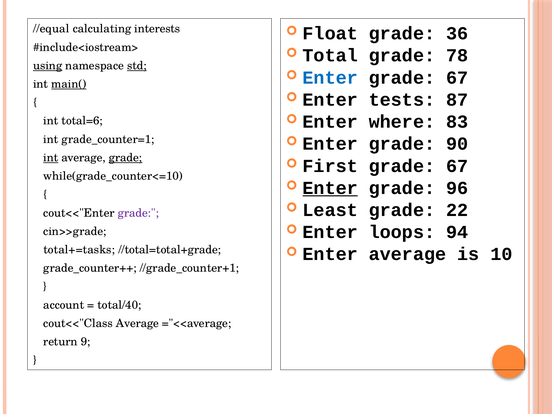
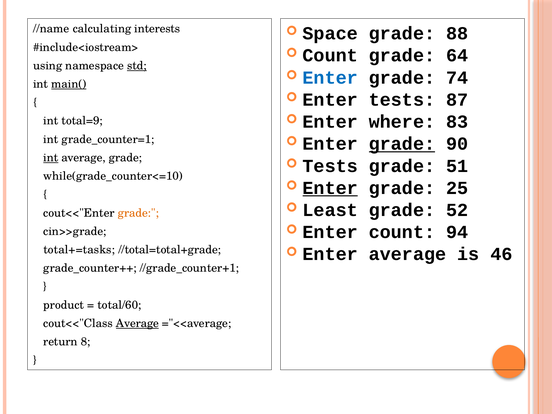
//equal: //equal -> //name
Float: Float -> Space
36: 36 -> 88
Total at (330, 56): Total -> Count
78: 78 -> 64
using underline: present -> none
67 at (457, 78): 67 -> 74
total=6: total=6 -> total=9
grade at (402, 144) underline: none -> present
grade at (125, 158) underline: present -> none
First at (330, 166): First -> Tests
67 at (457, 166): 67 -> 51
96: 96 -> 25
22: 22 -> 52
grade at (138, 213) colour: purple -> orange
Enter loops: loops -> count
10: 10 -> 46
account: account -> product
total/40: total/40 -> total/60
Average at (137, 323) underline: none -> present
9: 9 -> 8
